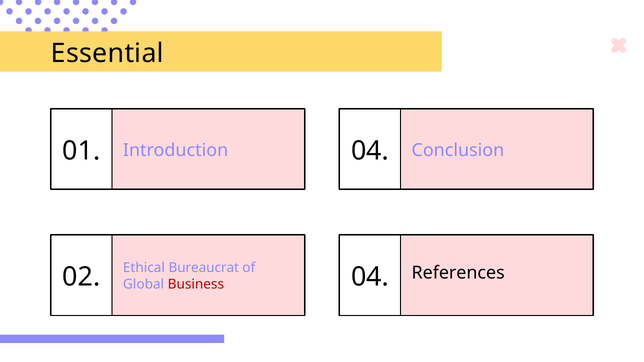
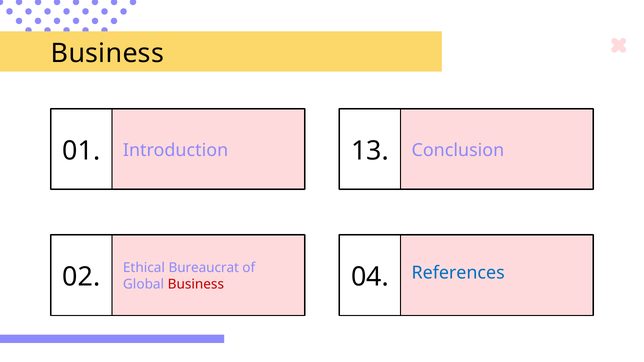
Essential at (107, 53): Essential -> Business
Introduction 04: 04 -> 13
References colour: black -> blue
